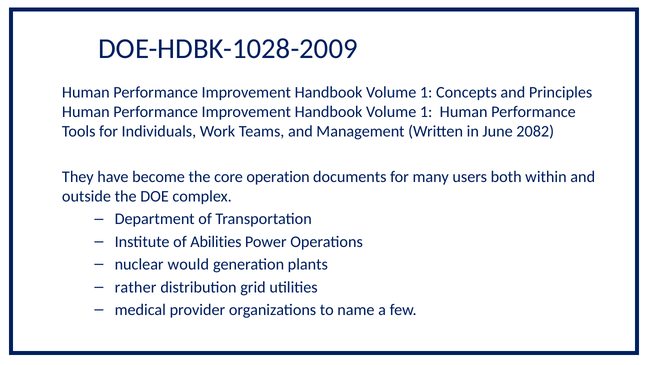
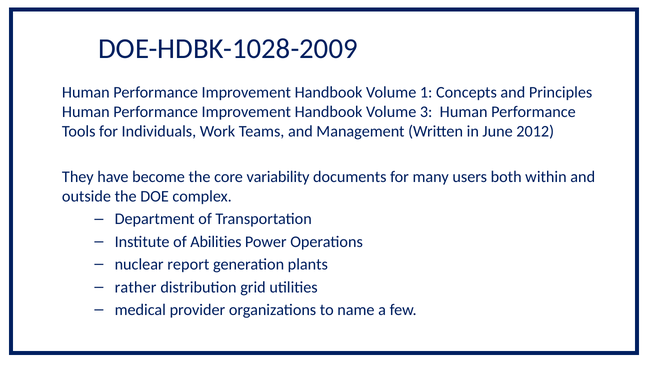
1 at (426, 112): 1 -> 3
2082: 2082 -> 2012
operation: operation -> variability
would: would -> report
